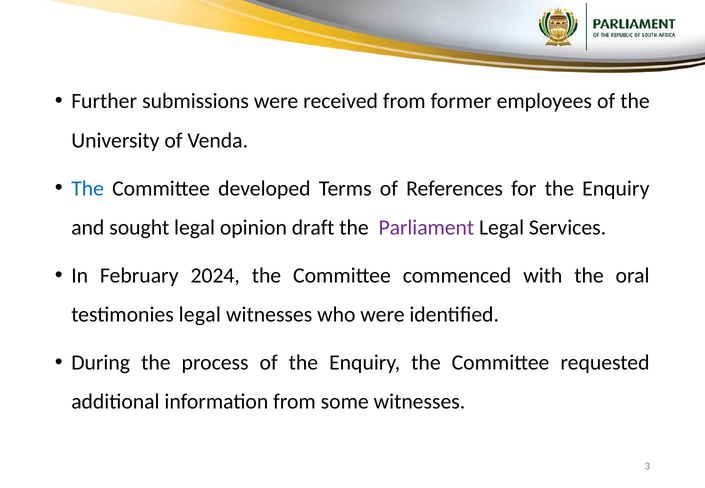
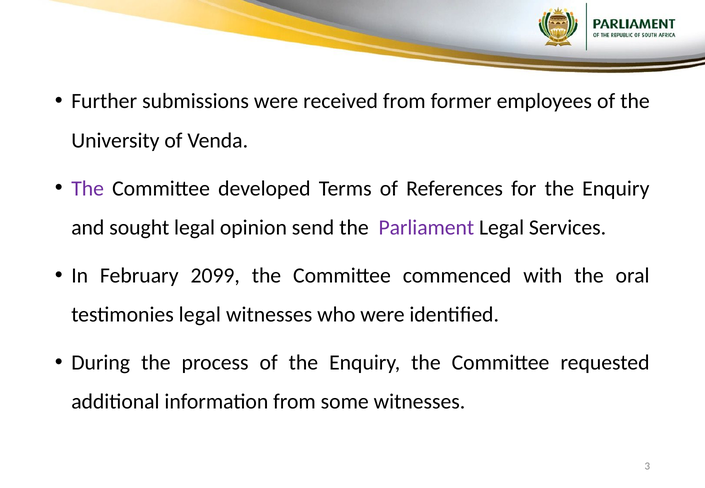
The at (88, 188) colour: blue -> purple
draft: draft -> send
2024: 2024 -> 2099
